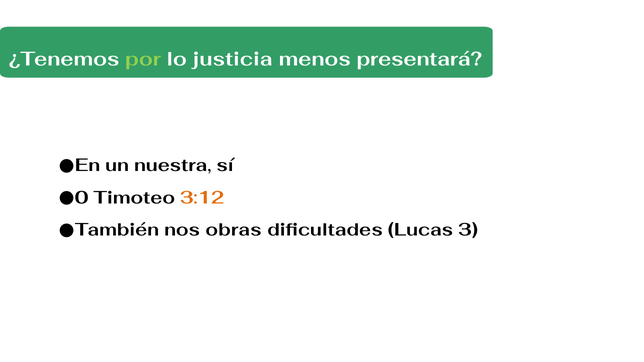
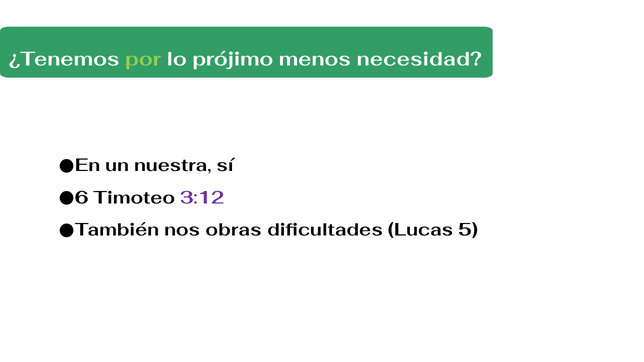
justicia: justicia -> prójimo
presentará: presentará -> necesidad
0: 0 -> 6
3:12 colour: orange -> purple
3: 3 -> 5
